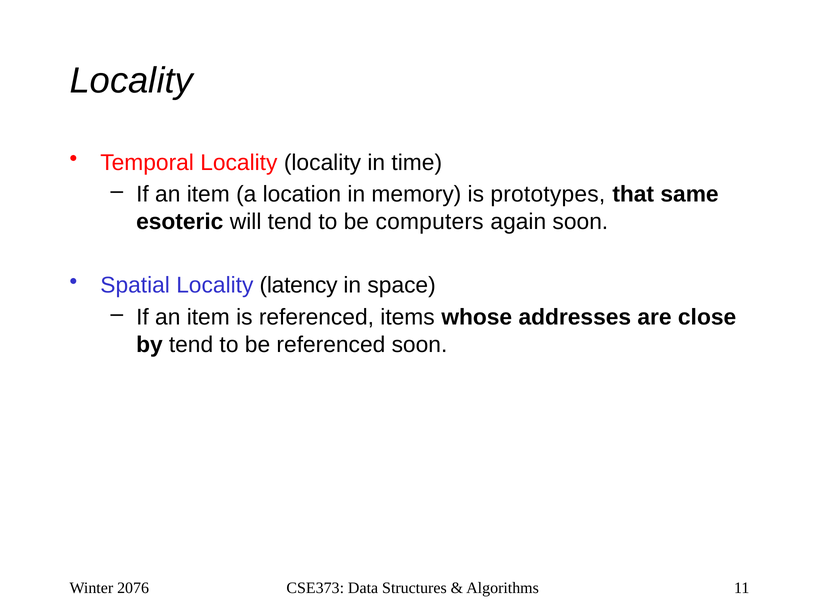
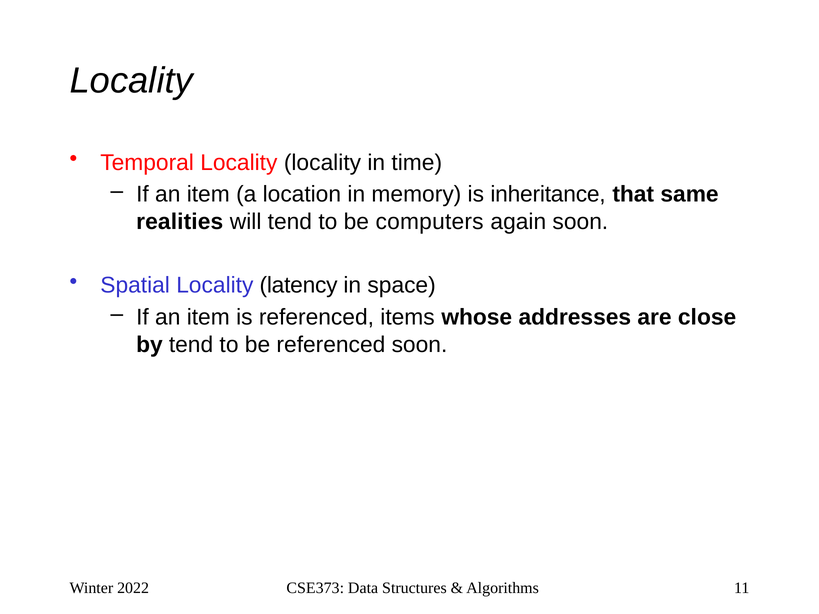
prototypes: prototypes -> inheritance
esoteric: esoteric -> realities
2076: 2076 -> 2022
